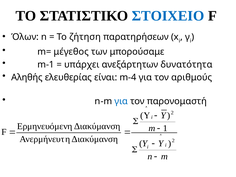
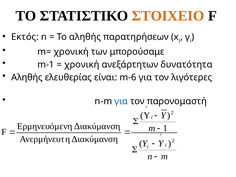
ΣΤΟΙΧΕΙΟ colour: blue -> orange
Όλων: Όλων -> Εκτός
Το ζήτηση: ζήτηση -> αληθής
m= μέγεθος: μέγεθος -> χρονική
υπάρχει at (82, 65): υπάρχει -> χρονική
m-4: m-4 -> m-6
αριθμούς: αριθμούς -> λιγότερες
